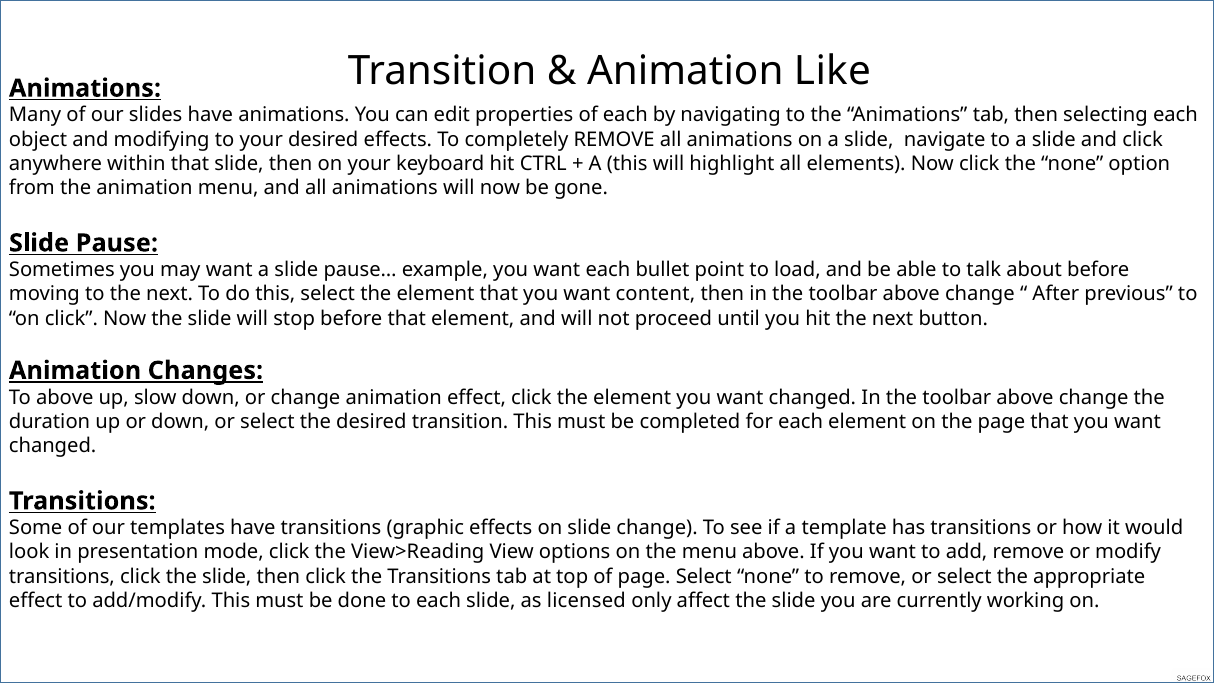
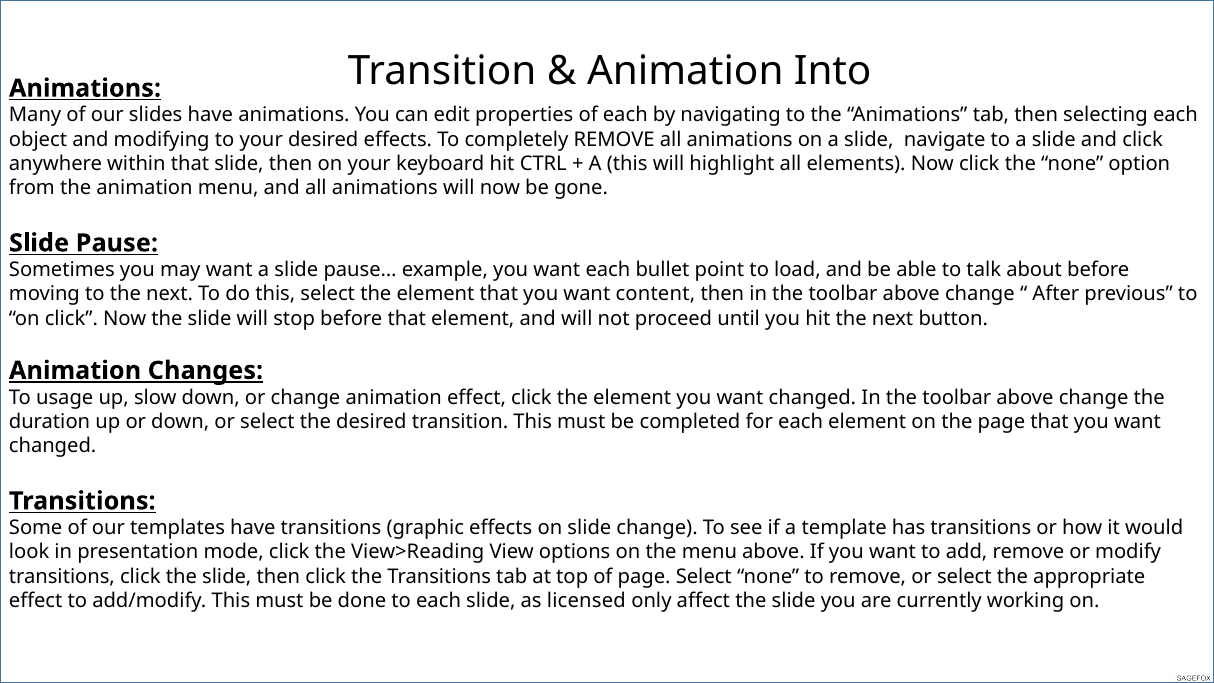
Like: Like -> Into
To above: above -> usage
